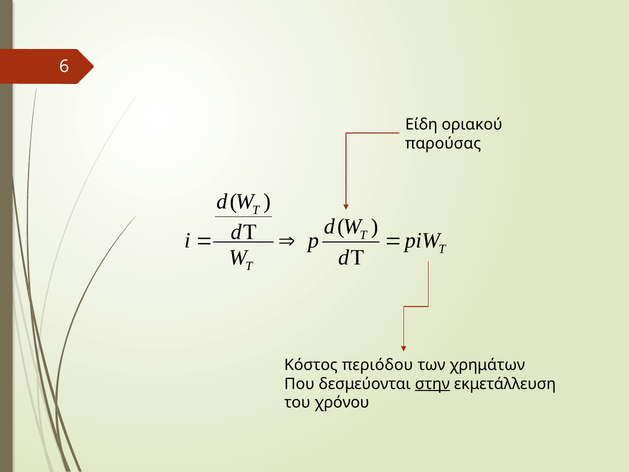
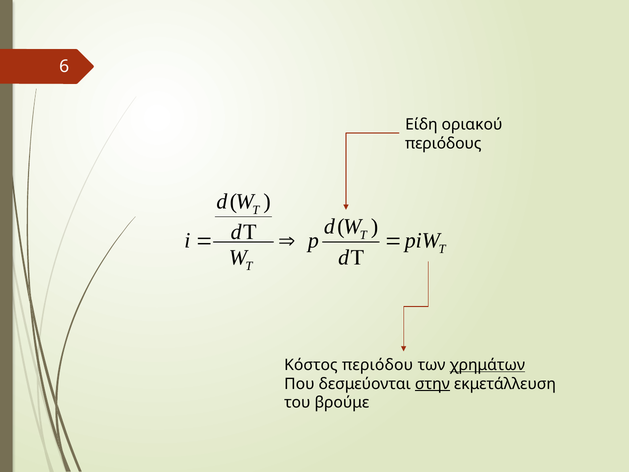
παρούσας: παρούσας -> περιόδους
χρημάτων underline: none -> present
χρόνου: χρόνου -> βρούμε
